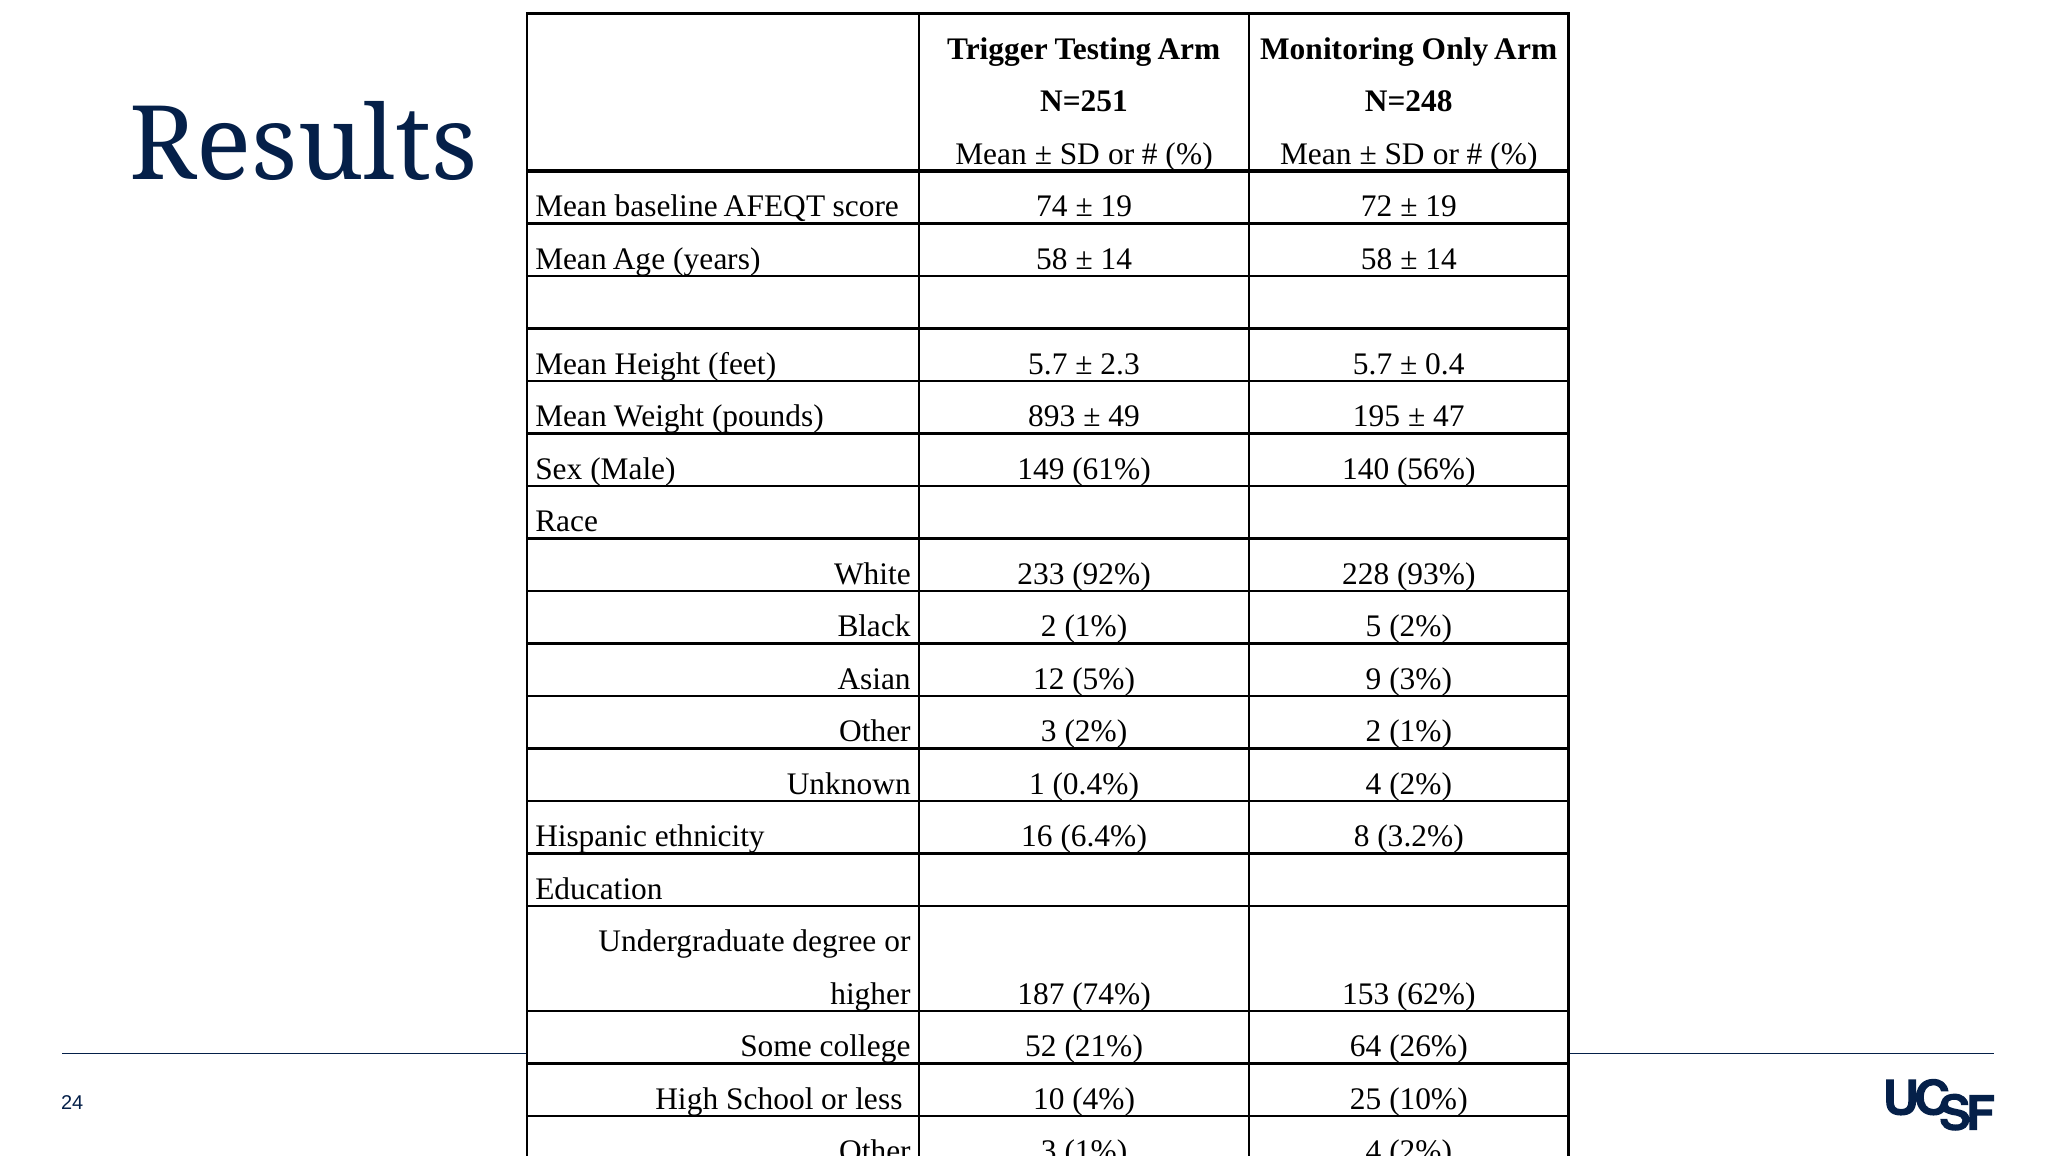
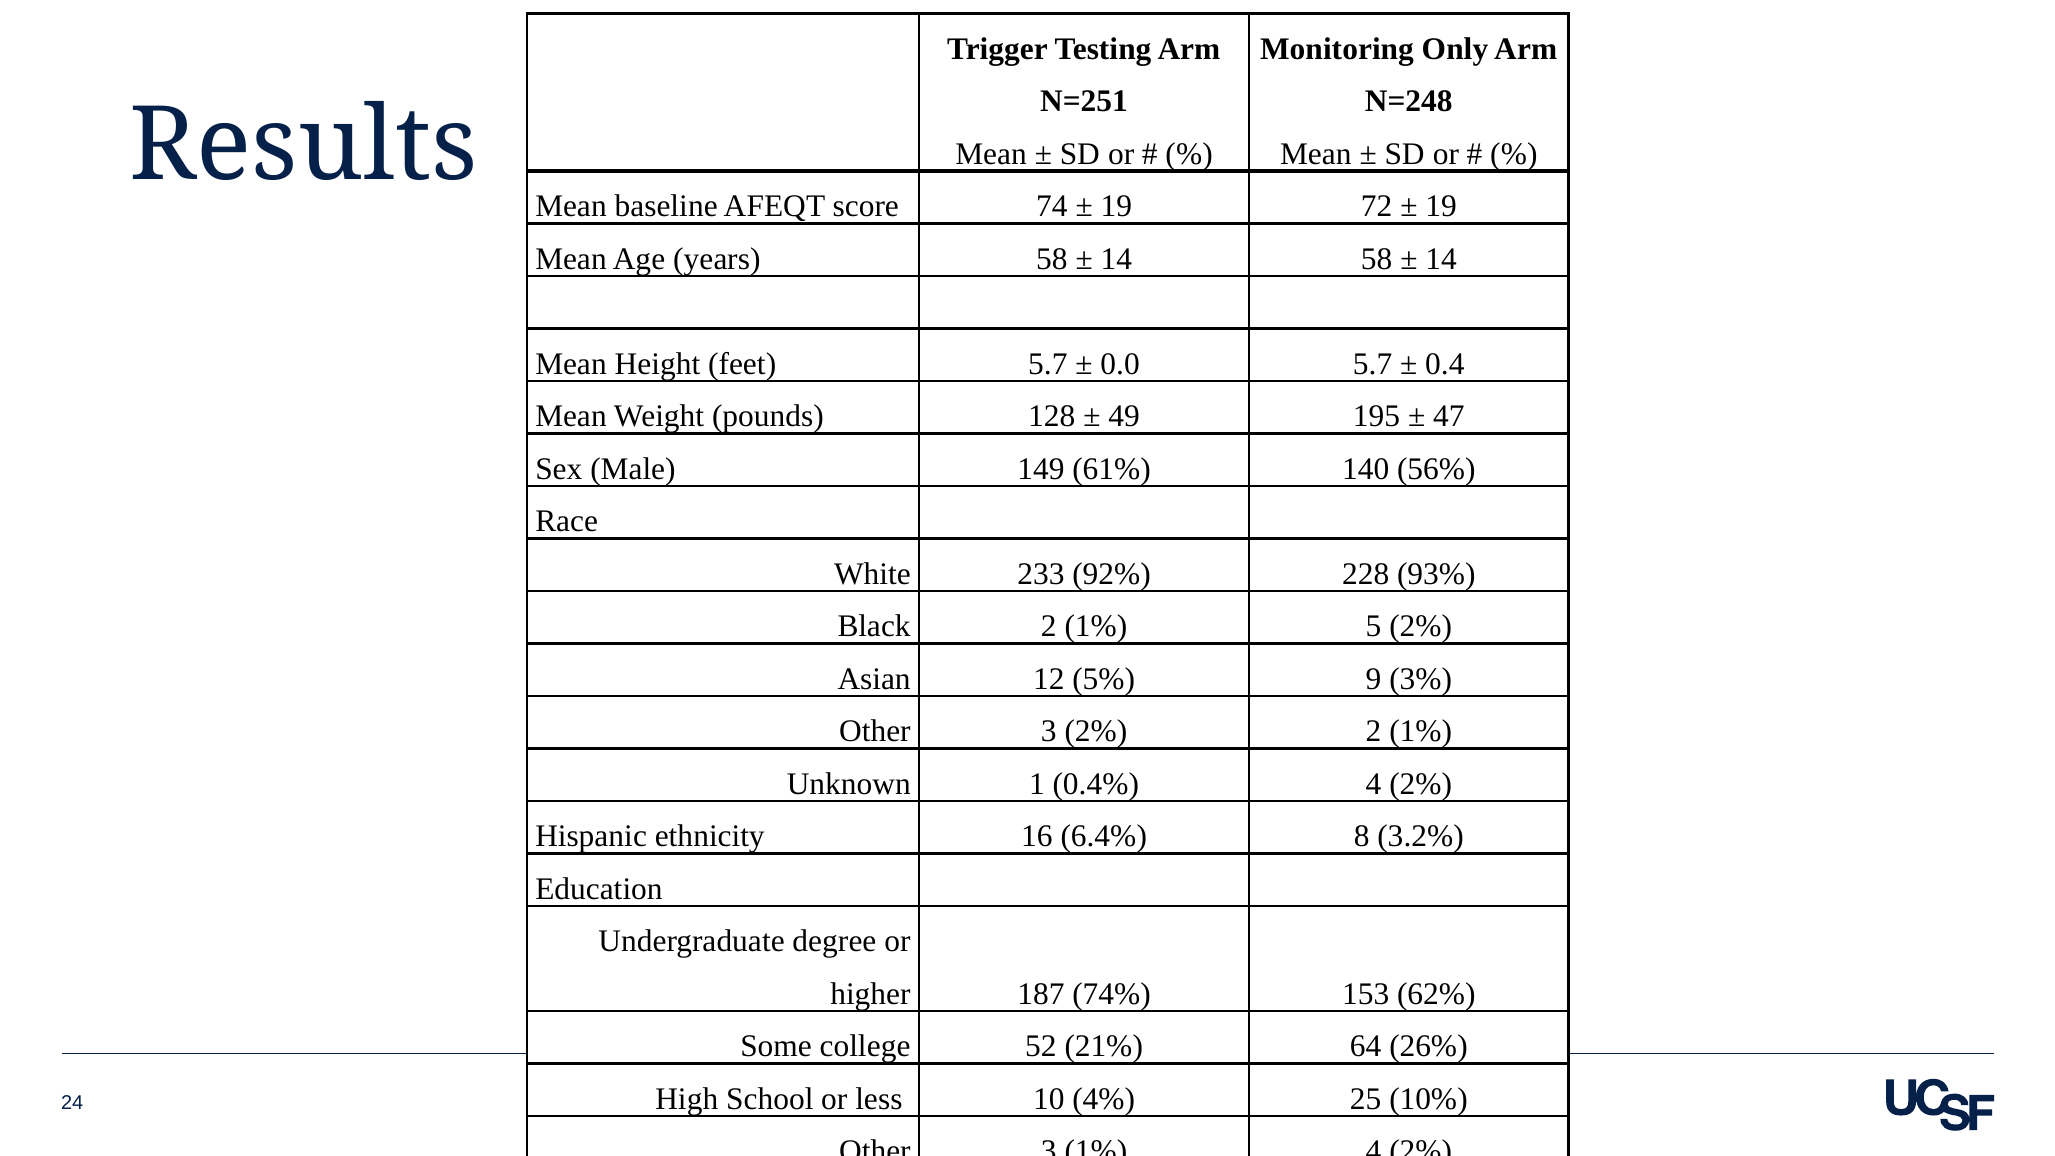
2.3: 2.3 -> 0.0
893: 893 -> 128
